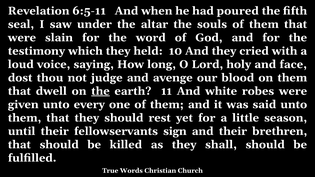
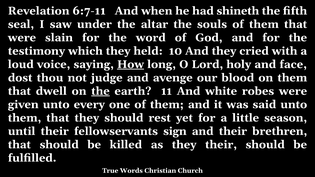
6:5-11: 6:5-11 -> 6:7-11
poured: poured -> shineth
How underline: none -> present
they shall: shall -> their
